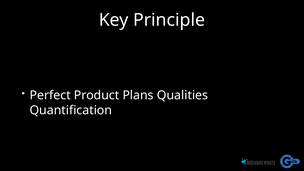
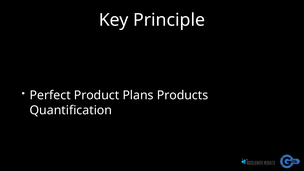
Qualities: Qualities -> Products
